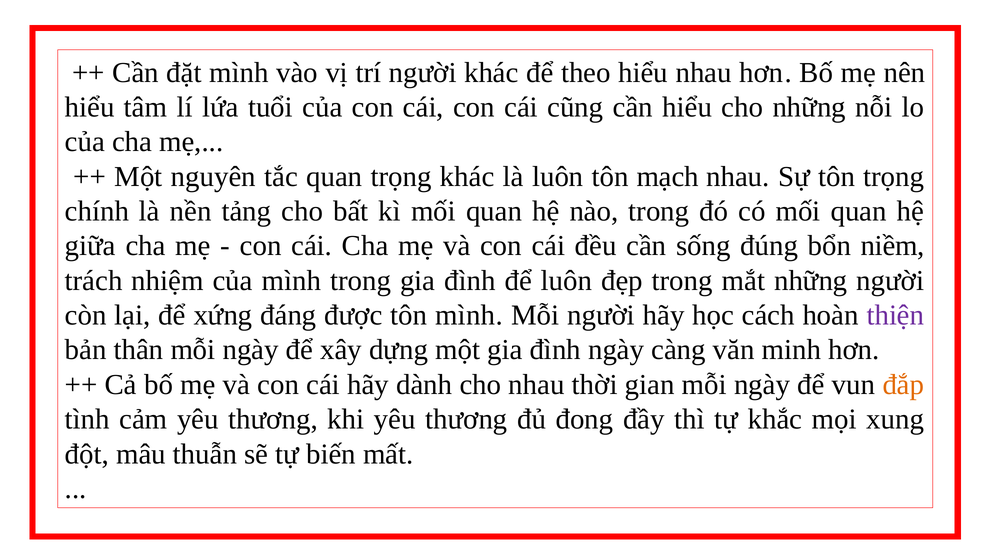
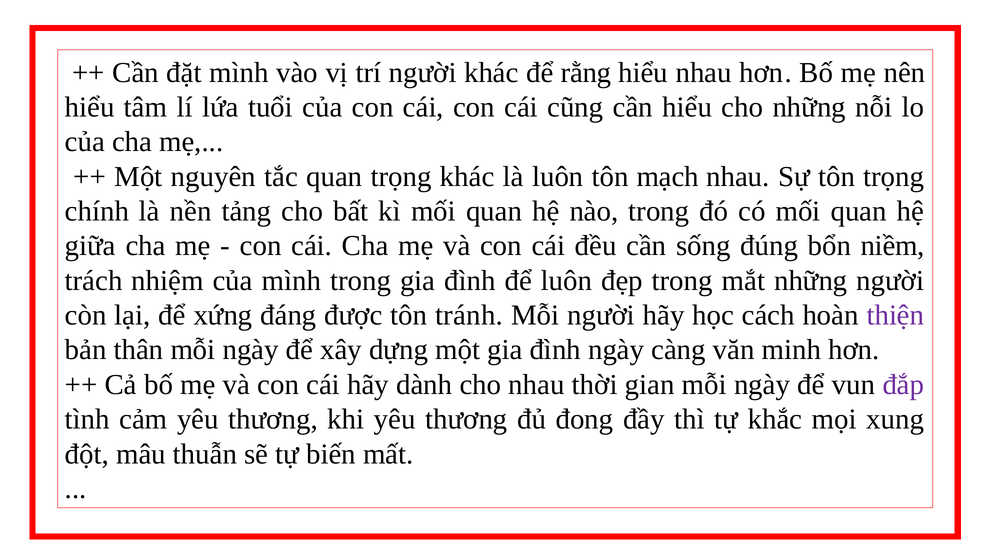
theo: theo -> rằng
tôn mình: mình -> tránh
đắp colour: orange -> purple
